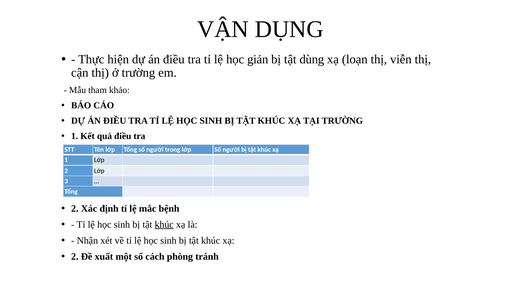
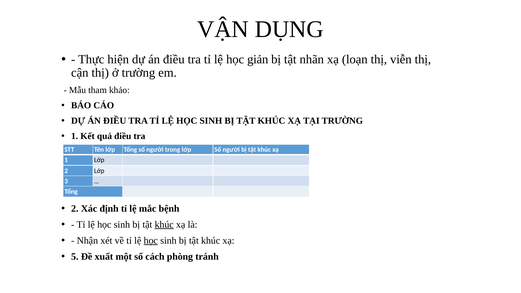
dùng: dùng -> nhãn
học at (151, 241) underline: none -> present
2 at (75, 257): 2 -> 5
